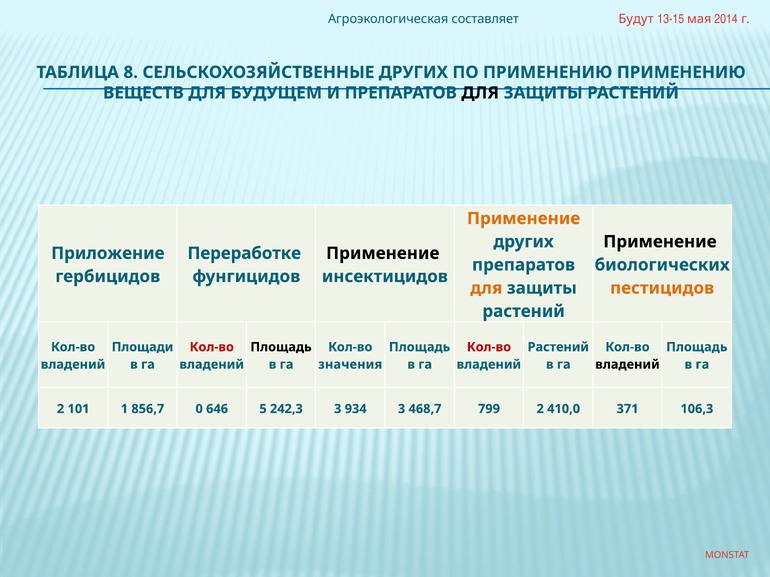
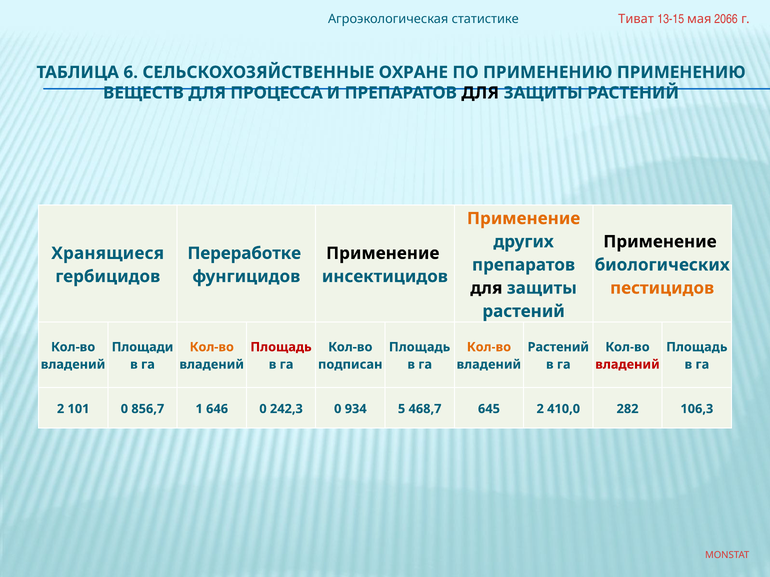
составляет: составляет -> статистике
Будут: Будут -> Тиват
2014: 2014 -> 2066
8: 8 -> 6
СЕЛЬСКОХОЗЯЙСТВЕННЫЕ ДРУГИХ: ДРУГИХ -> ОХРАНЕ
БУДУЩЕМ: БУДУЩЕМ -> ПРОЦЕССА
Приложение: Приложение -> Хранящиеся
для at (486, 288) colour: orange -> black
Кол-во at (212, 347) colour: red -> orange
Площадь at (281, 347) colour: black -> red
Кол-во at (489, 347) colour: red -> orange
значения: значения -> подписан
владений at (627, 365) colour: black -> red
101 1: 1 -> 0
0: 0 -> 1
646 5: 5 -> 0
242,3 3: 3 -> 0
934 3: 3 -> 5
799: 799 -> 645
371: 371 -> 282
